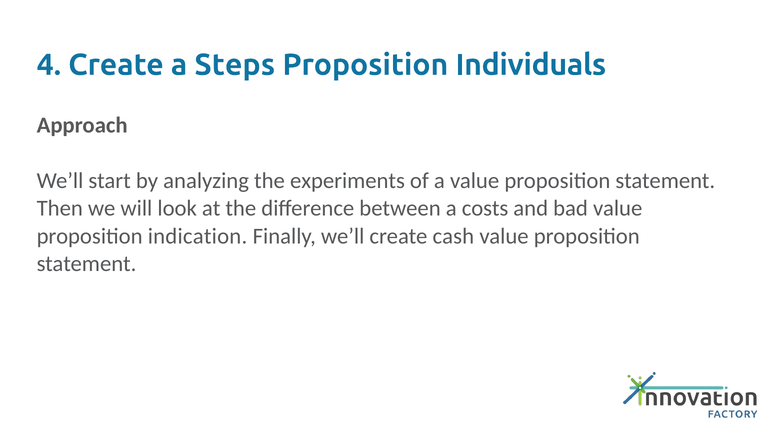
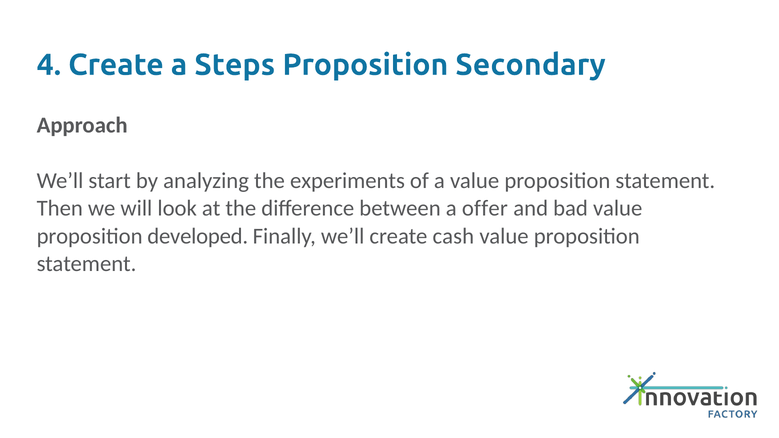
Individuals: Individuals -> Secondary
costs: costs -> offer
indication: indication -> developed
